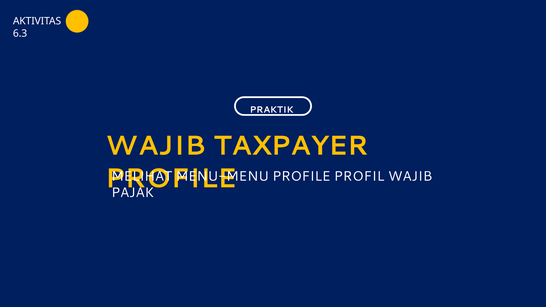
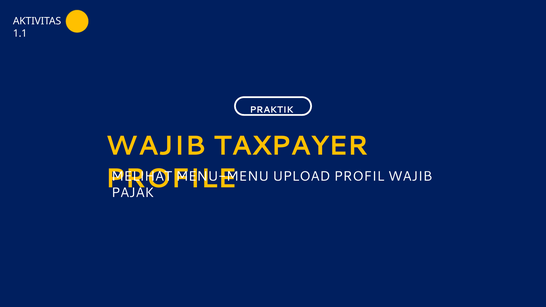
6.3: 6.3 -> 1.1
PROFILE at (301, 176): PROFILE -> UPLOAD
